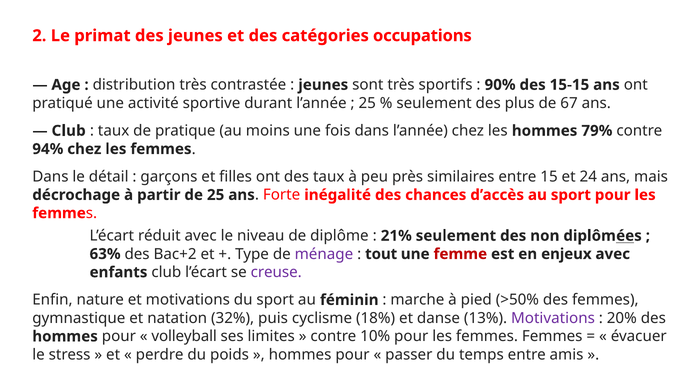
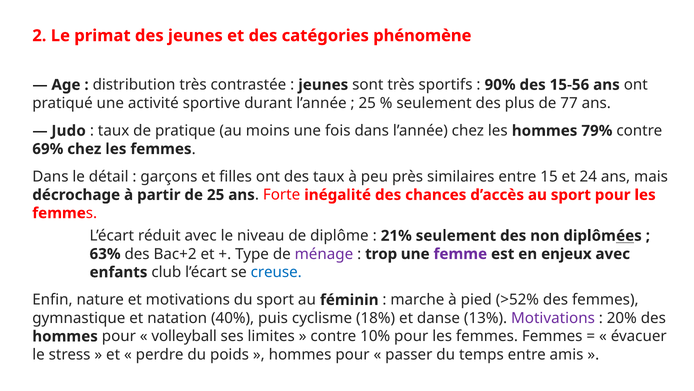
occupations: occupations -> phénomène
15-15: 15-15 -> 15-56
67: 67 -> 77
Club at (69, 131): Club -> Judo
94%: 94% -> 69%
tout: tout -> trop
femme at (460, 254) colour: red -> purple
creuse colour: purple -> blue
>50%: >50% -> >52%
32%: 32% -> 40%
